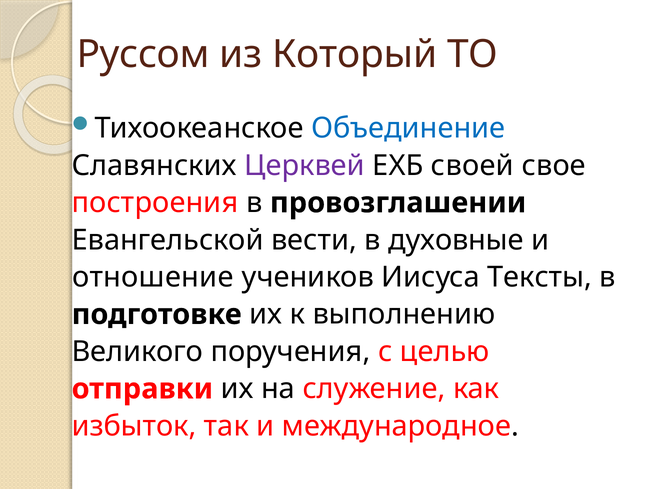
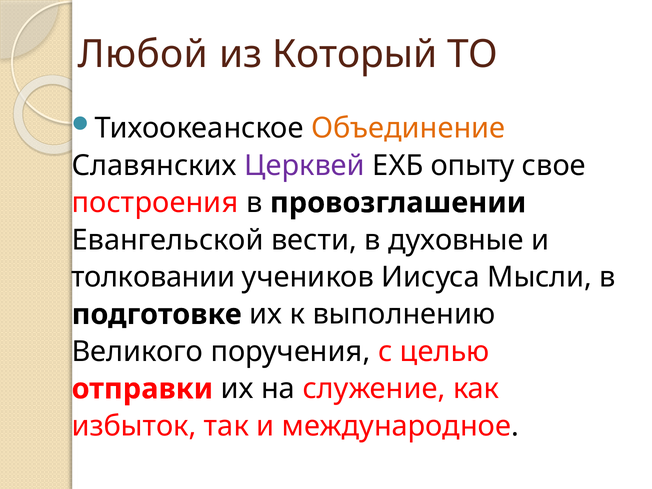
Руссом: Руссом -> Любой
Объединение colour: blue -> orange
своей: своей -> опыту
отношение: отношение -> толковании
Тексты: Тексты -> Мысли
